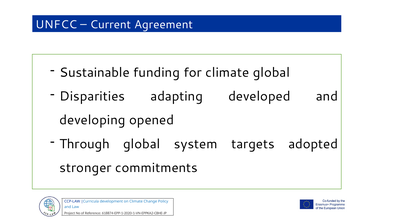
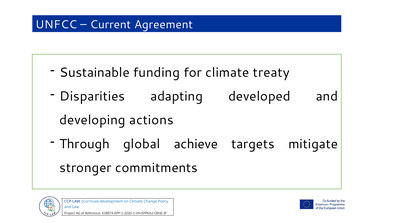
climate global: global -> treaty
opened: opened -> actions
system: system -> achieve
adopted: adopted -> mitigate
